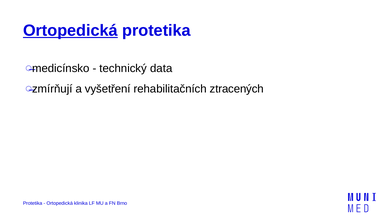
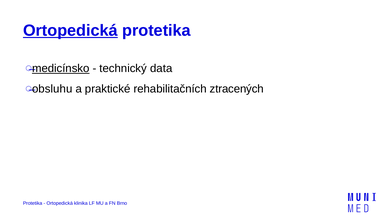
medicínsko underline: none -> present
zmírňují: zmírňují -> obsluhu
vyšetření: vyšetření -> praktické
